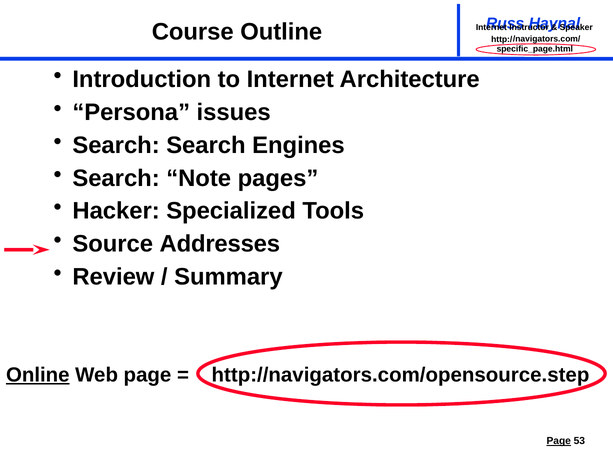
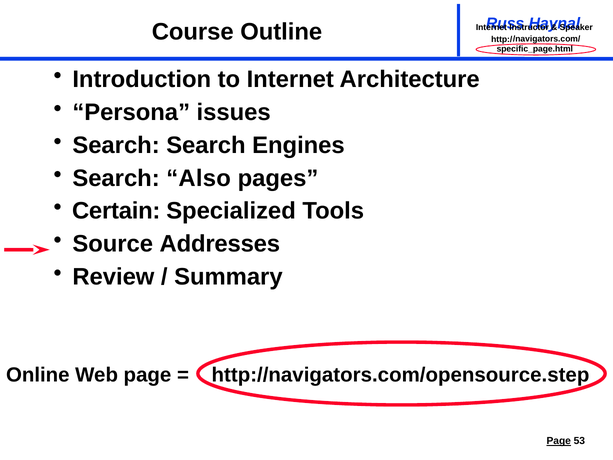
Note: Note -> Also
Hacker: Hacker -> Certain
Online underline: present -> none
